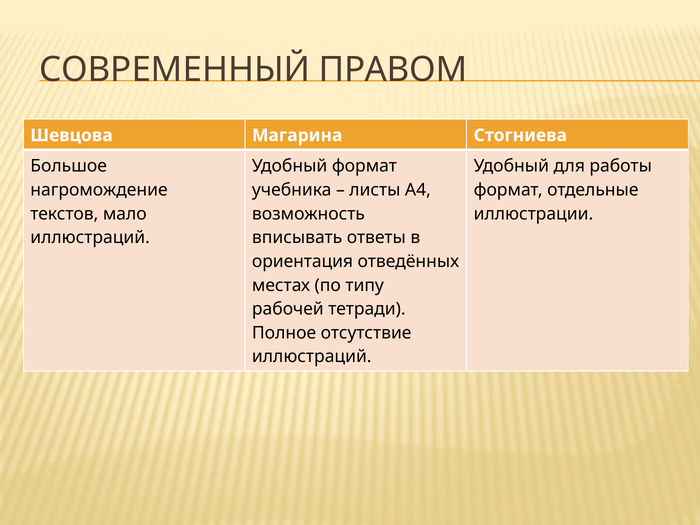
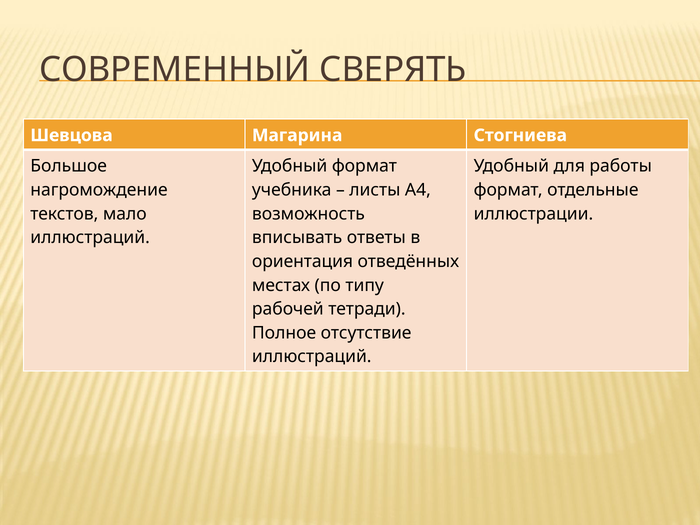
ПРАВОМ: ПРАВОМ -> СВЕРЯТЬ
